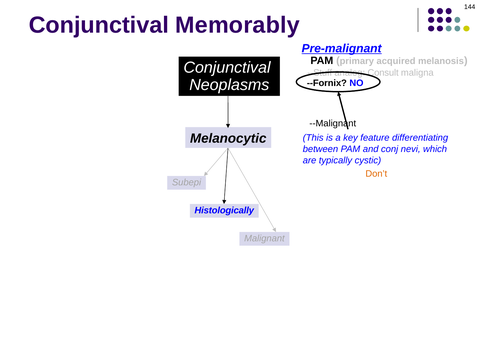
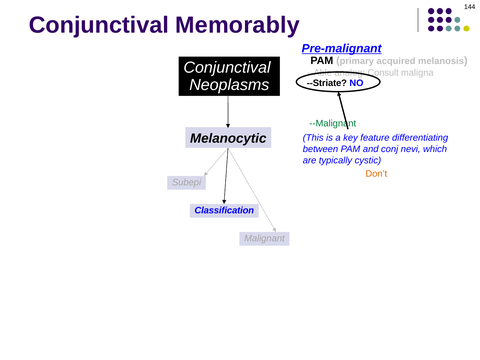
--Stuff: --Stuff -> --Able
--Fornix: --Fornix -> --Striate
--Malignant colour: black -> green
Histologically: Histologically -> Classification
